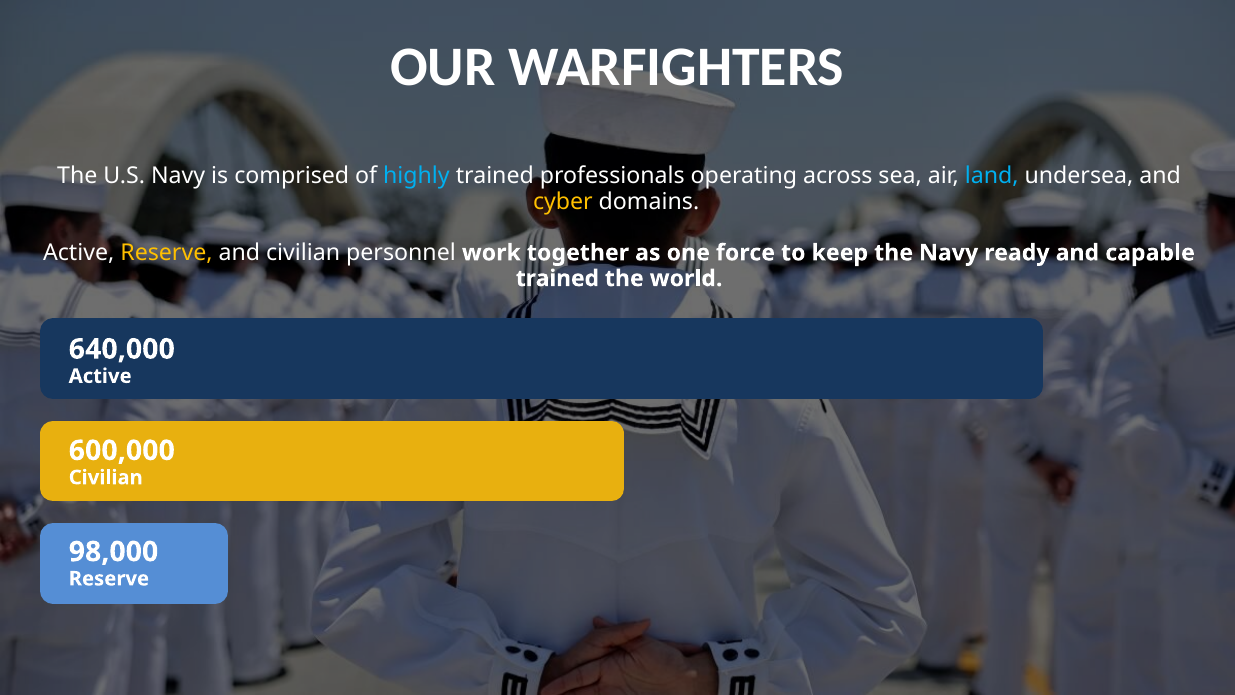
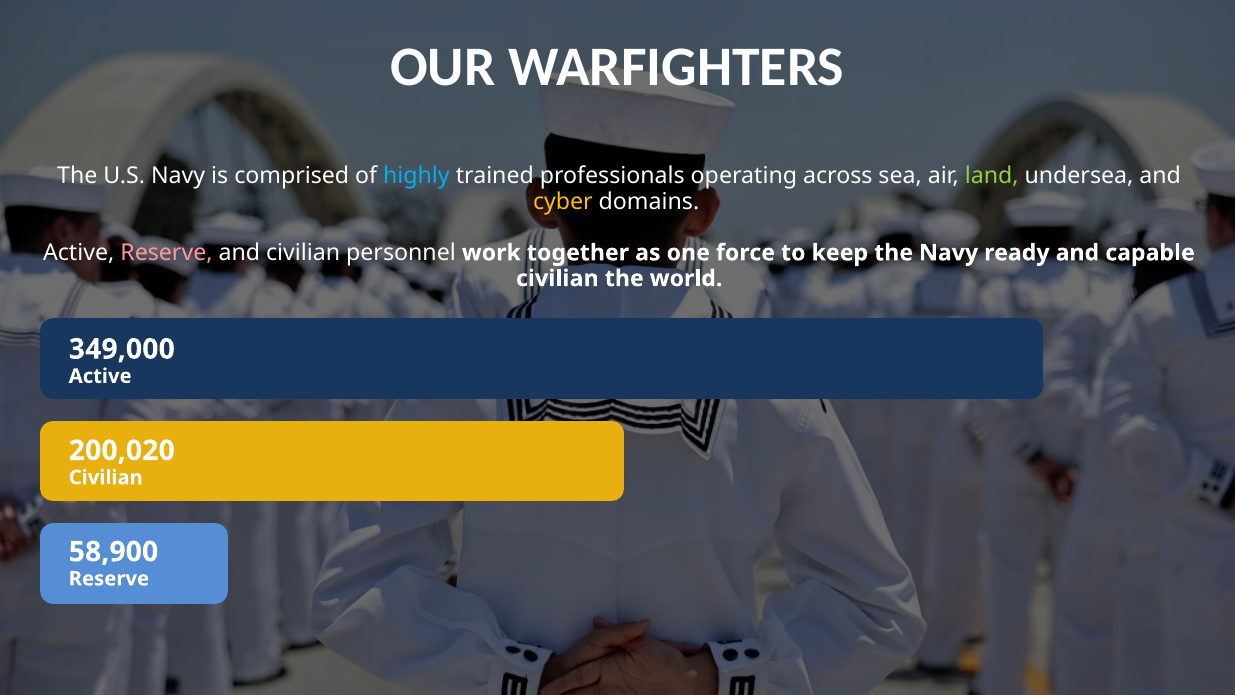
land colour: light blue -> light green
Reserve at (166, 253) colour: yellow -> pink
trained at (557, 278): trained -> civilian
640,000: 640,000 -> 349,000
600,000: 600,000 -> 200,020
98,000: 98,000 -> 58,900
